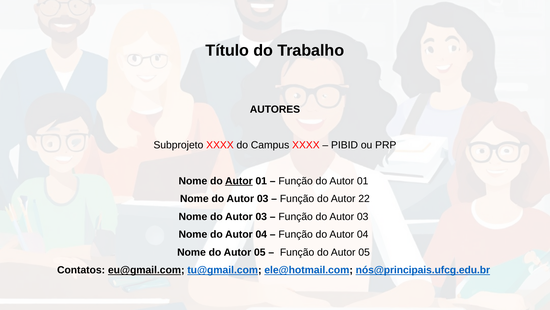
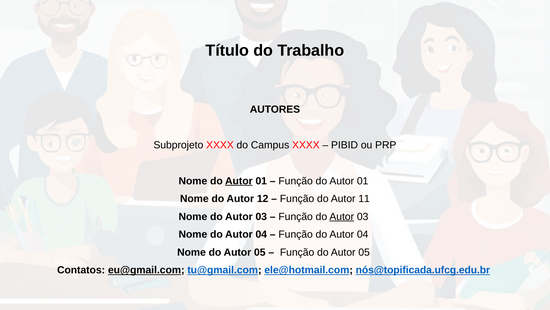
03 at (263, 198): 03 -> 12
22: 22 -> 11
Autor at (342, 216) underline: none -> present
nós@principais.ufcg.edu.br: nós@principais.ufcg.edu.br -> nós@topificada.ufcg.edu.br
